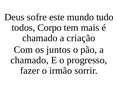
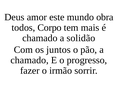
sofre: sofre -> amor
tudo: tudo -> obra
criação: criação -> solidão
